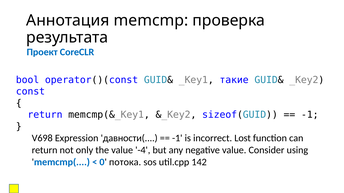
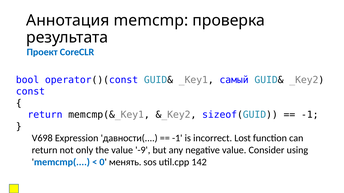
такие: такие -> самый
-4: -4 -> -9
потока: потока -> менять
